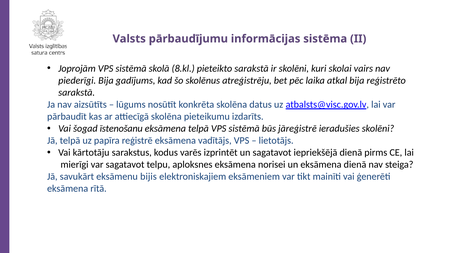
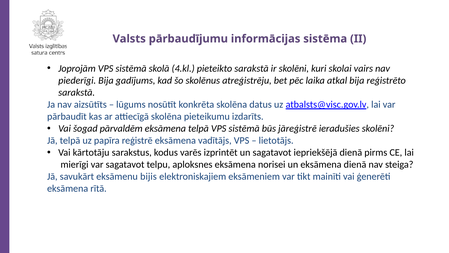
8.kl: 8.kl -> 4.kl
īstenošanu: īstenošanu -> pārvaldēm
